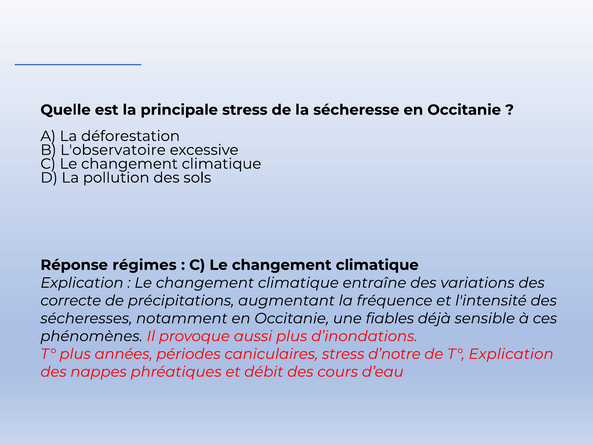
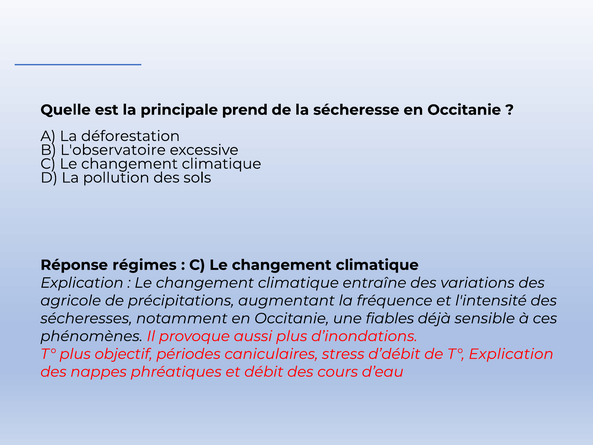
principale stress: stress -> prend
correcte: correcte -> agricole
années: années -> objectif
d’notre: d’notre -> d’débit
